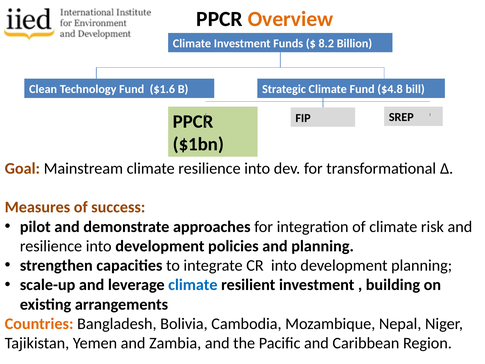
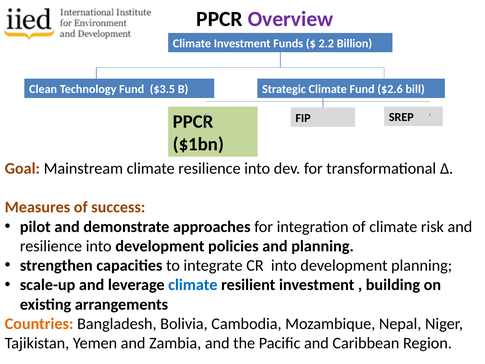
Overview colour: orange -> purple
8.2: 8.2 -> 2.2
$1.6: $1.6 -> $3.5
$4.8: $4.8 -> $2.6
